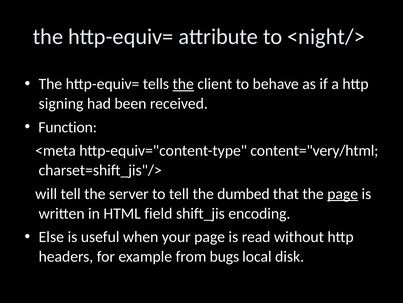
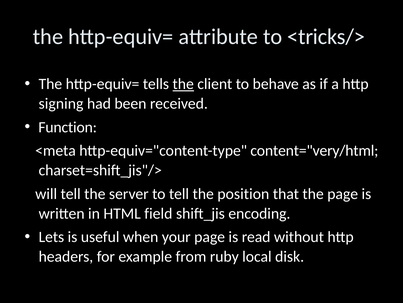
<night/>: <night/> -> <tricks/>
dumbed: dumbed -> position
page at (343, 193) underline: present -> none
Else: Else -> Lets
bugs: bugs -> ruby
